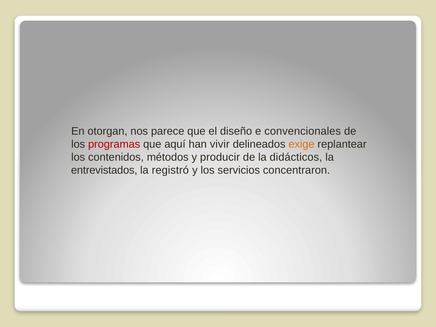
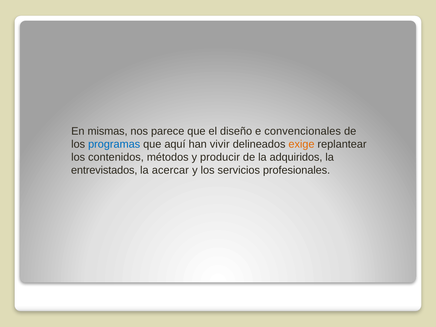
otorgan: otorgan -> mismas
programas colour: red -> blue
didácticos: didácticos -> adquiridos
registró: registró -> acercar
concentraron: concentraron -> profesionales
